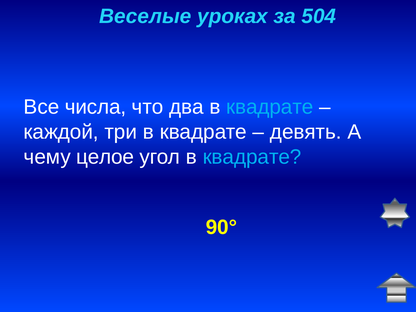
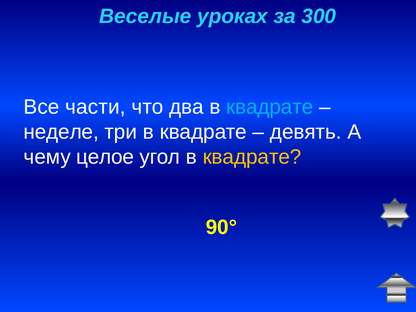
504: 504 -> 300
числа: числа -> части
каждой: каждой -> неделе
квадрате at (252, 157) colour: light blue -> yellow
